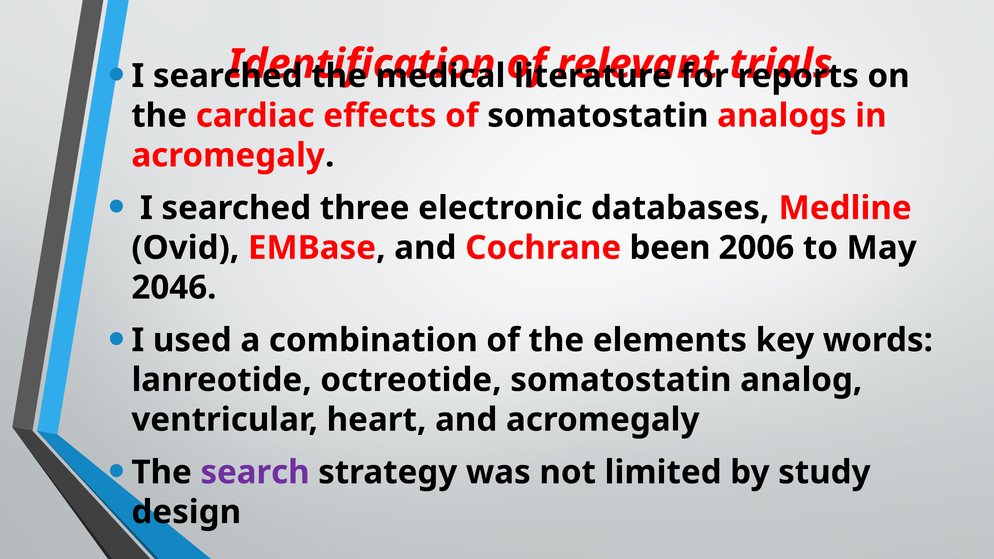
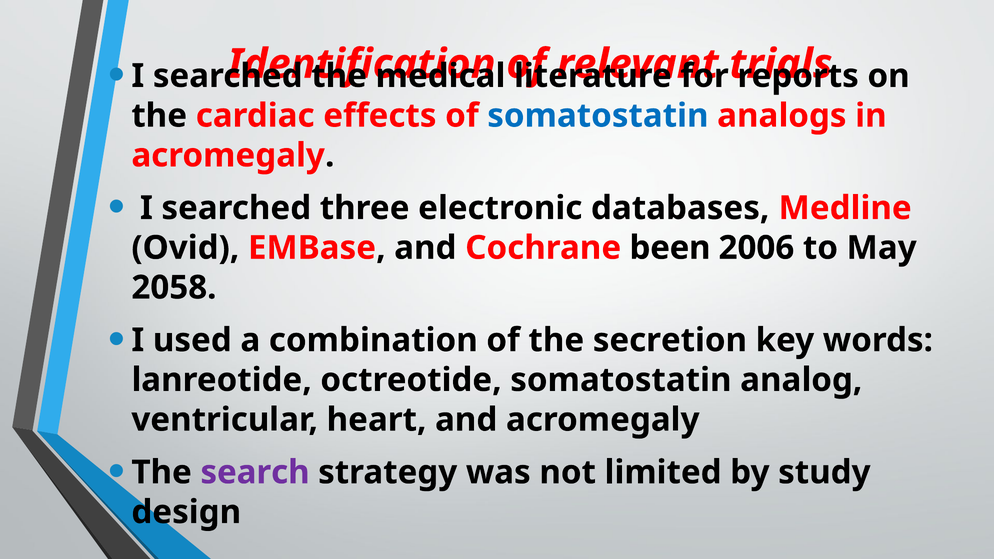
somatostatin at (598, 116) colour: black -> blue
2046: 2046 -> 2058
elements: elements -> secretion
